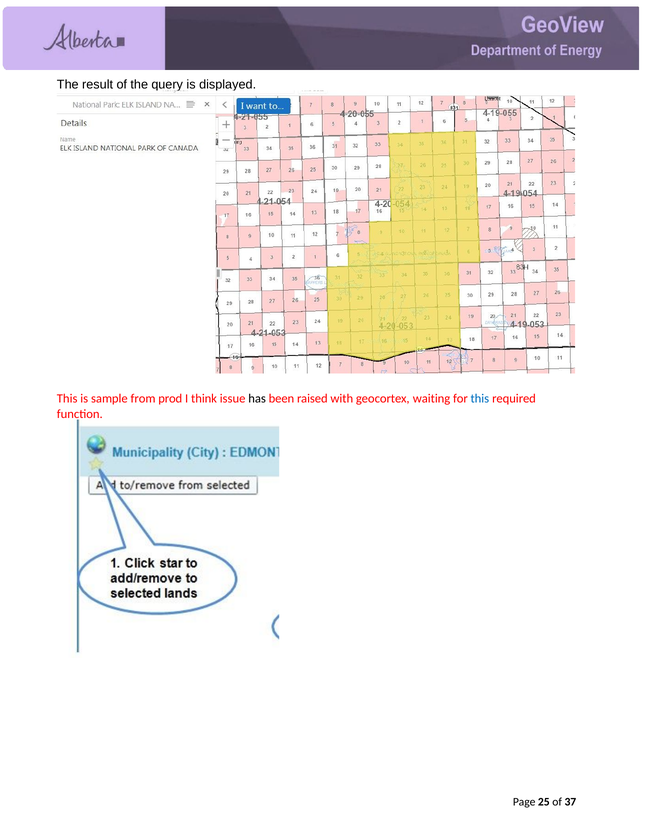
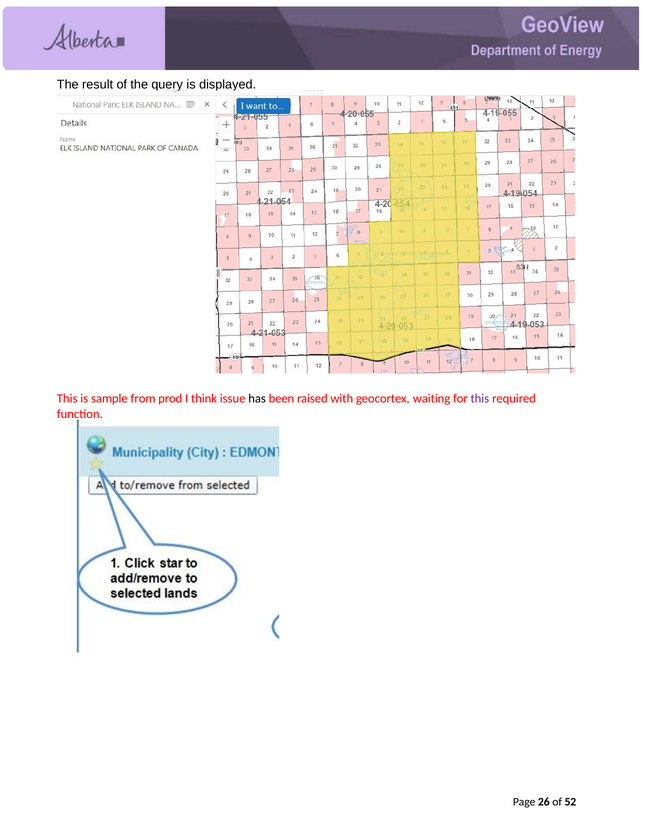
this at (480, 399) colour: blue -> purple
25: 25 -> 26
37: 37 -> 52
